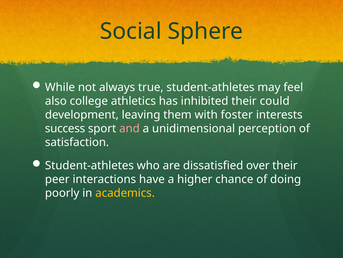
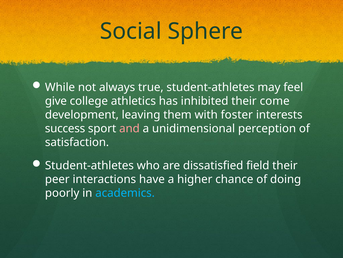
also: also -> give
could: could -> come
over: over -> field
academics colour: yellow -> light blue
